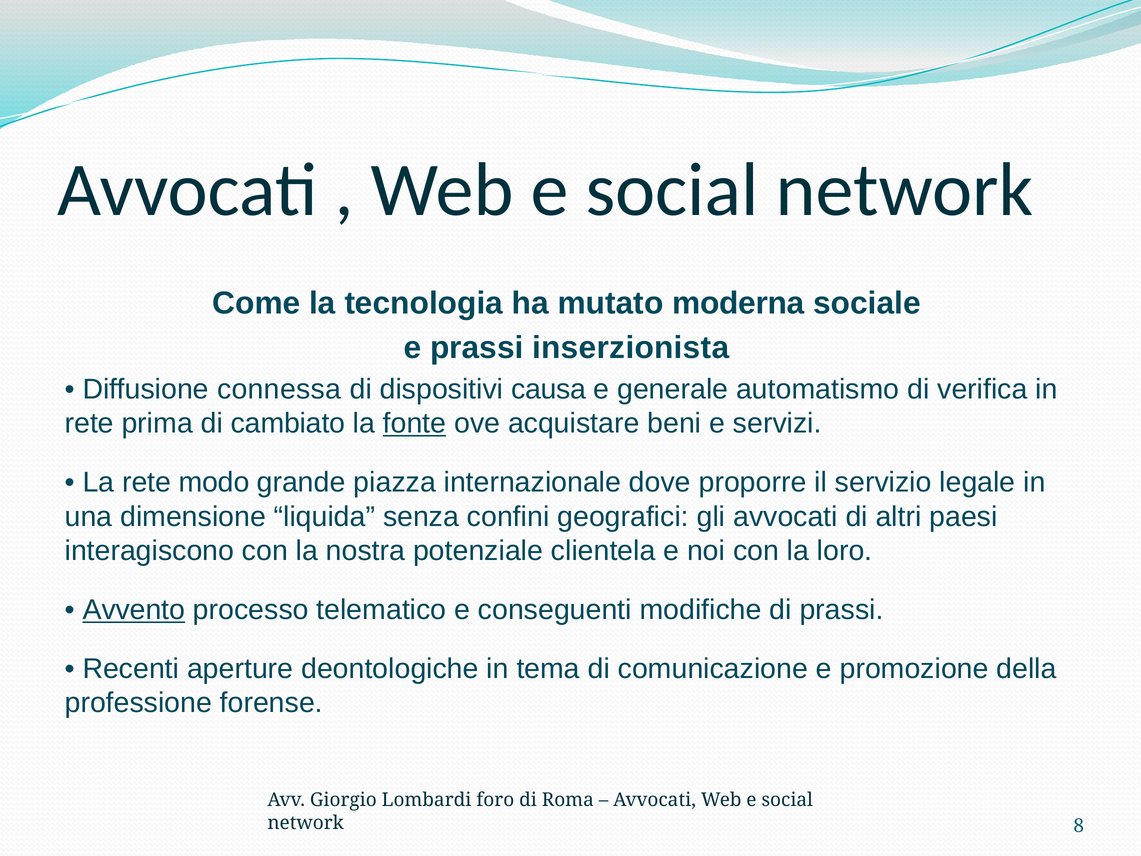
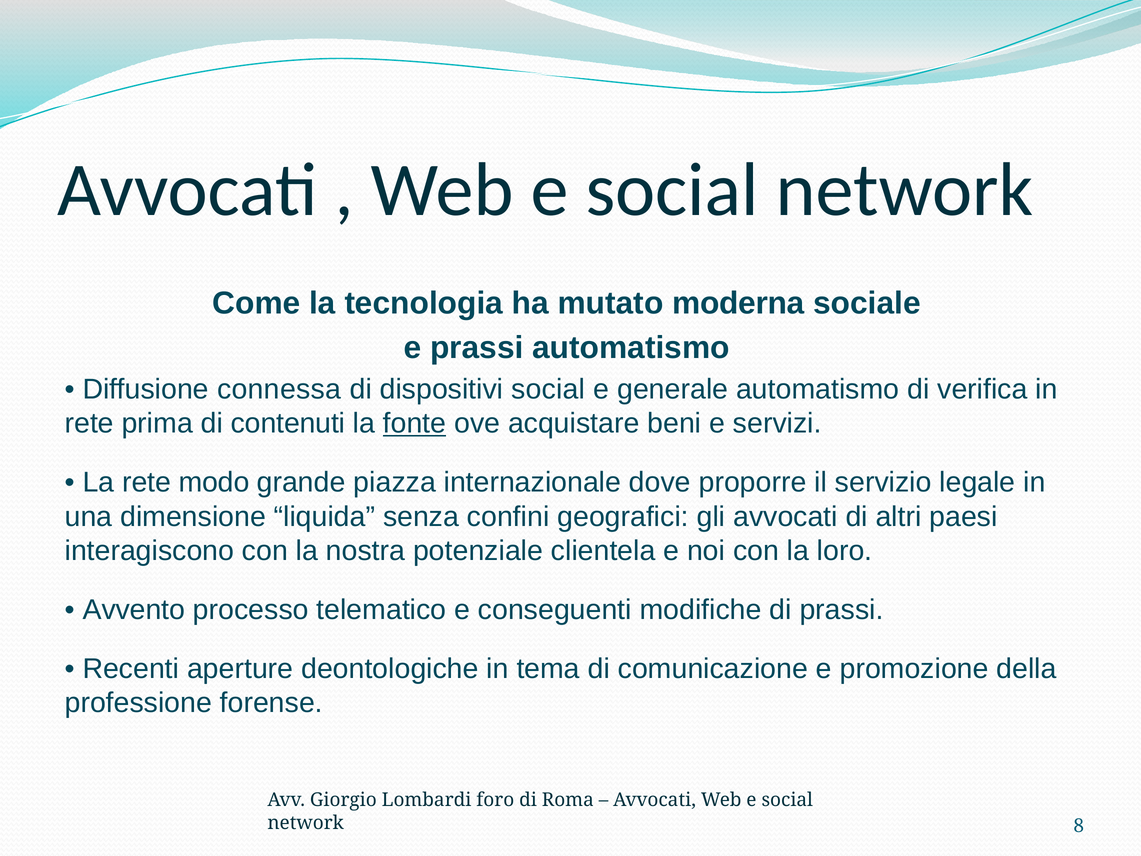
prassi inserzionista: inserzionista -> automatismo
dispositivi causa: causa -> social
cambiato: cambiato -> contenuti
Avvento underline: present -> none
